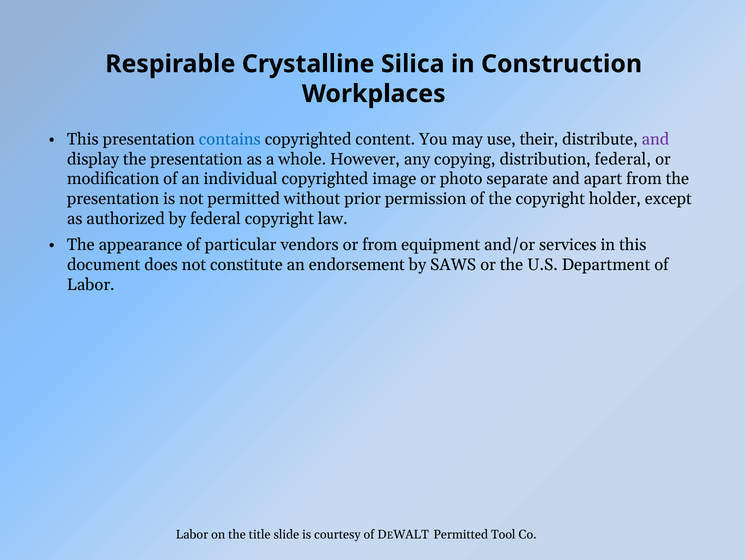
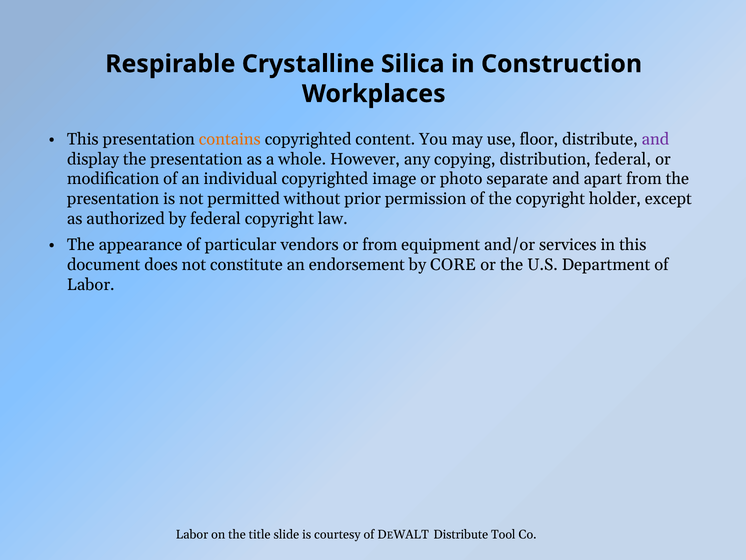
contains colour: blue -> orange
their: their -> floor
SAWS: SAWS -> CORE
DEWALT Permitted: Permitted -> Distribute
